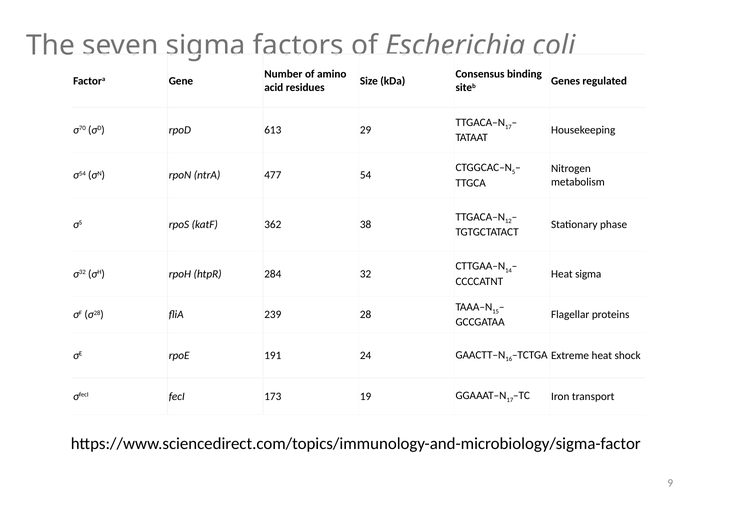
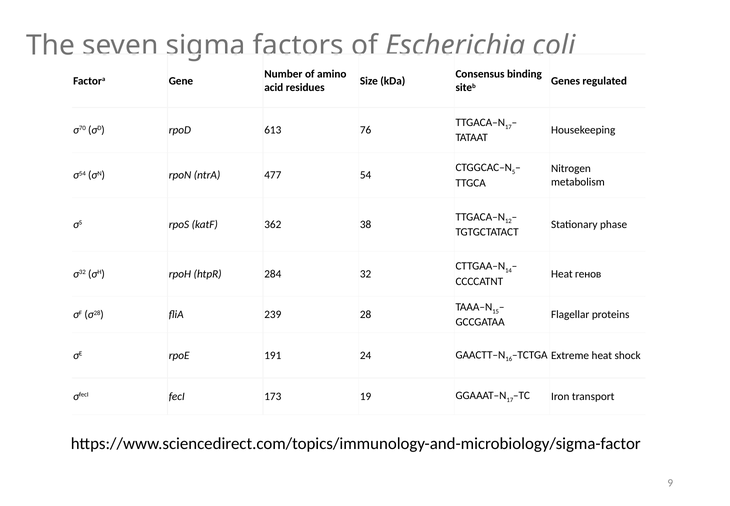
29: 29 -> 76
Heat sigma: sigma -> генов
